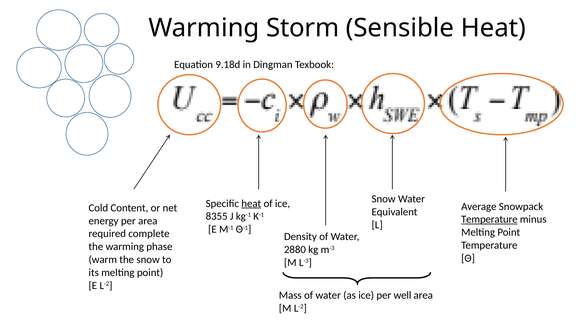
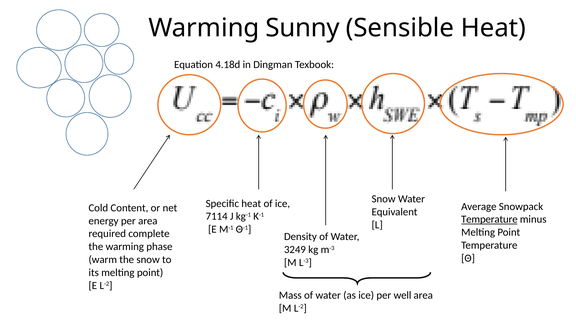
Storm: Storm -> Sunny
9.18d: 9.18d -> 4.18d
heat at (251, 203) underline: present -> none
8355: 8355 -> 7114
2880: 2880 -> 3249
